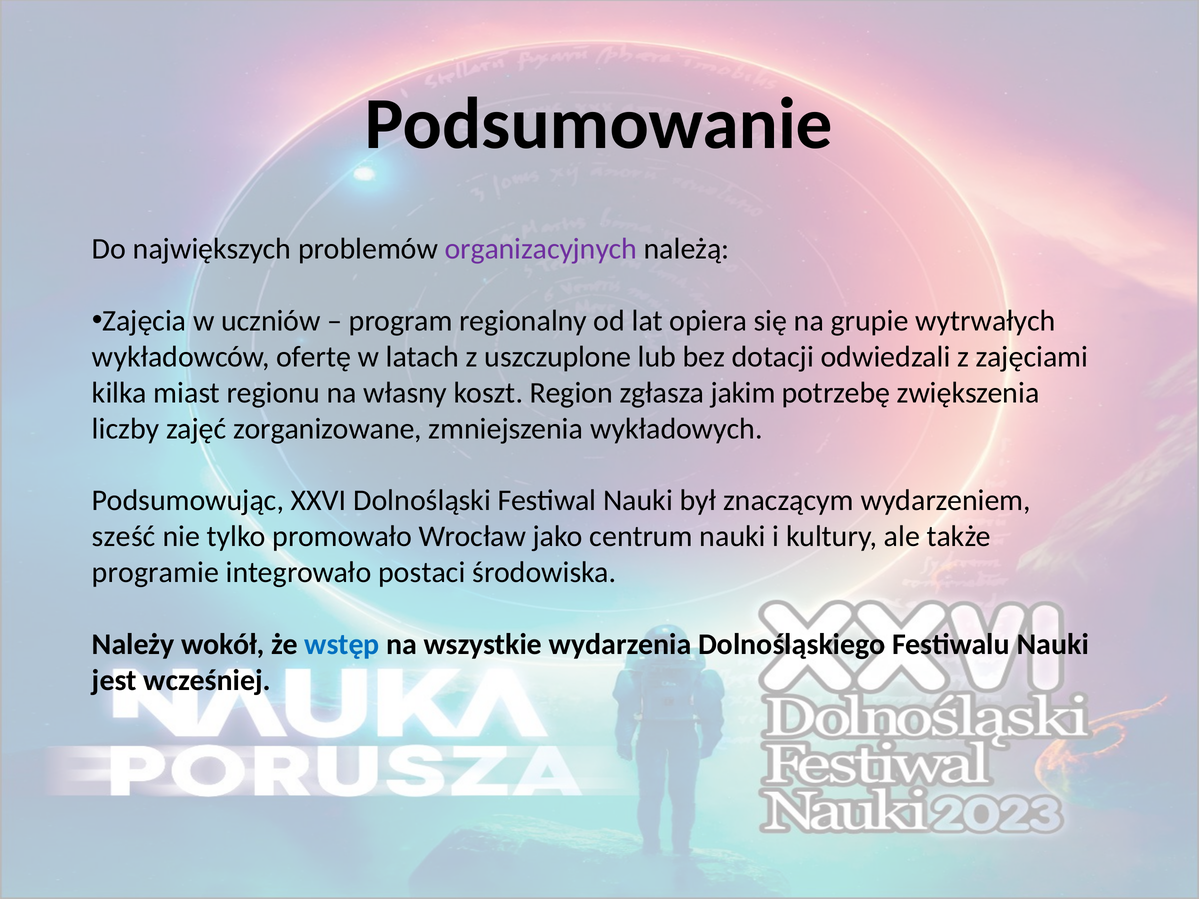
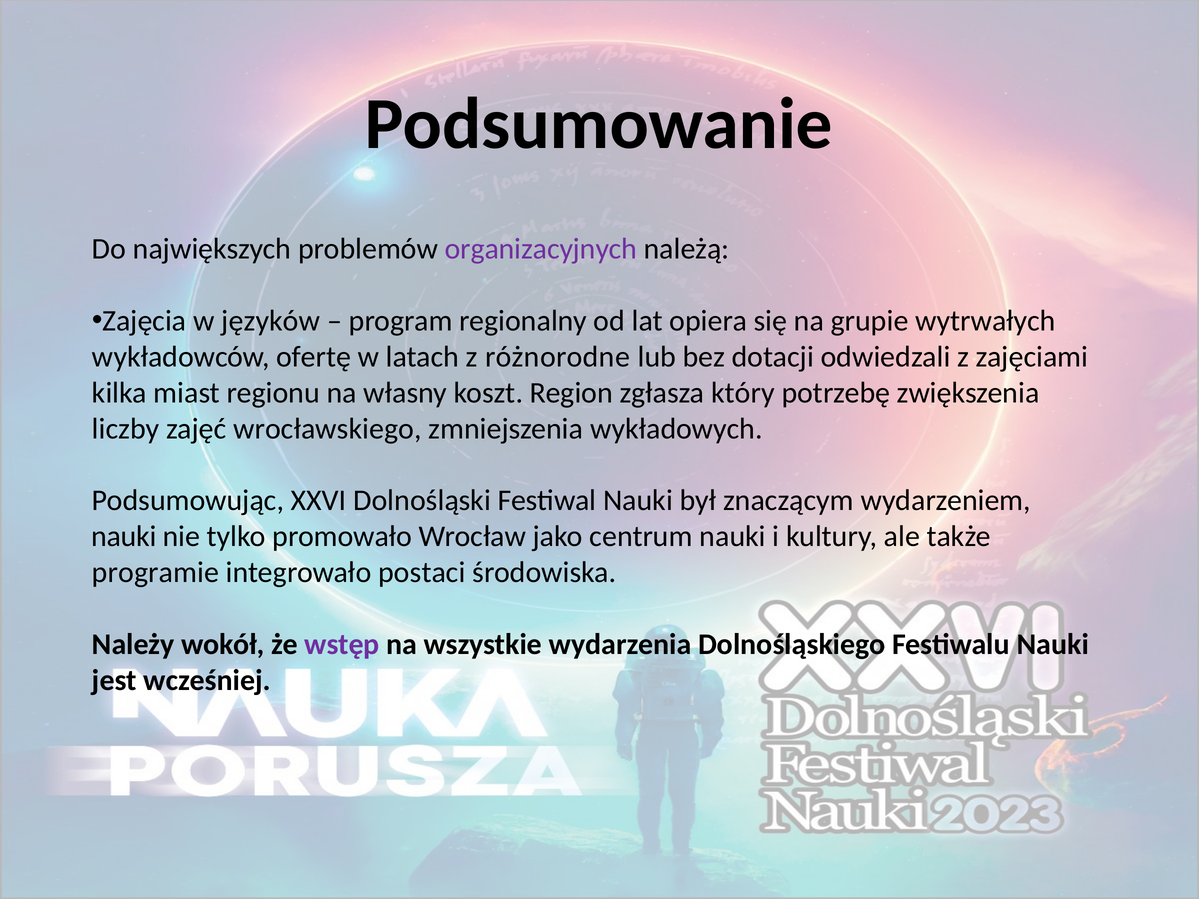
uczniów: uczniów -> języków
uszczuplone: uszczuplone -> różnorodne
jakim: jakim -> który
zorganizowane: zorganizowane -> wrocławskiego
sześć at (124, 537): sześć -> nauki
wstęp colour: blue -> purple
